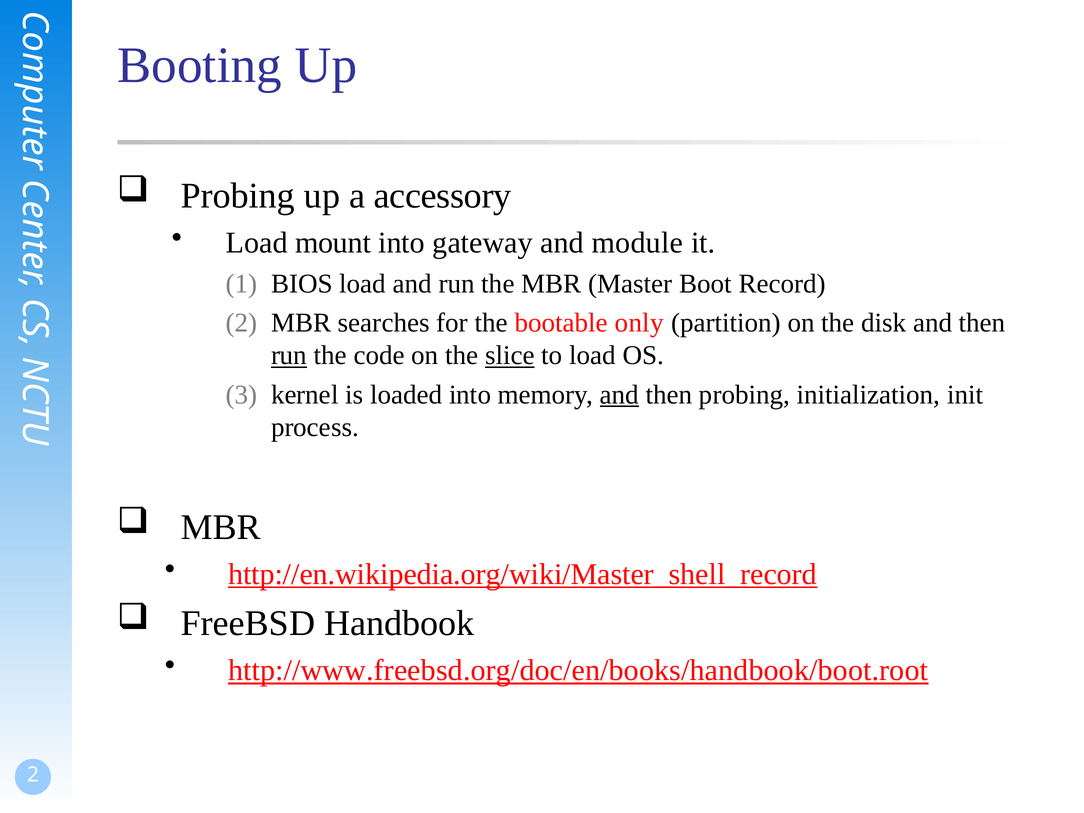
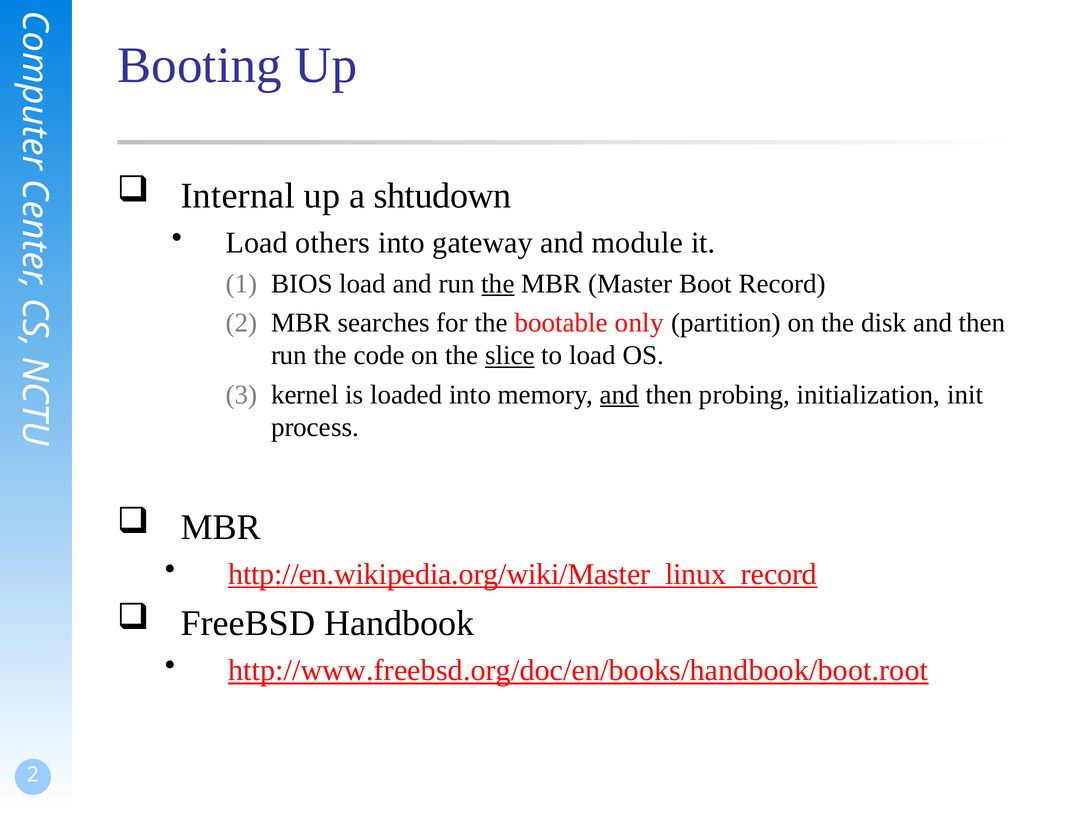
Probing at (238, 196): Probing -> Internal
accessory: accessory -> shtudown
mount: mount -> others
the at (498, 284) underline: none -> present
run at (289, 355) underline: present -> none
http://en.wikipedia.org/wiki/Master_shell_record: http://en.wikipedia.org/wiki/Master_shell_record -> http://en.wikipedia.org/wiki/Master_linux_record
